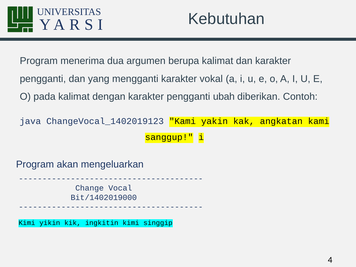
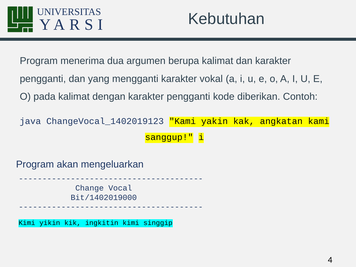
ubah: ubah -> kode
